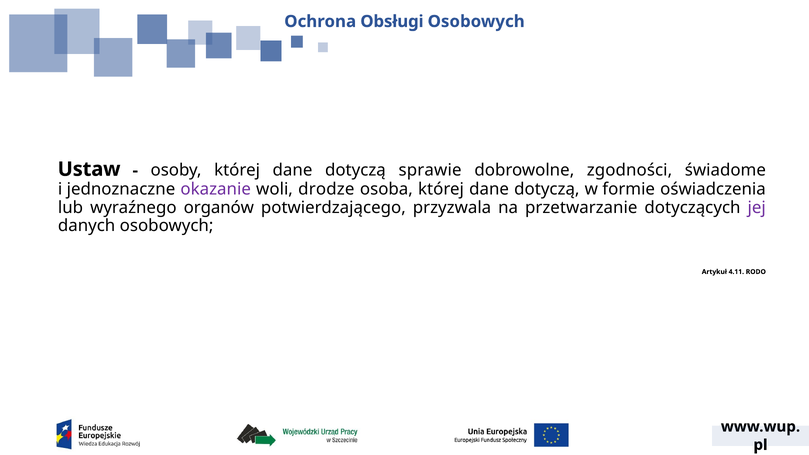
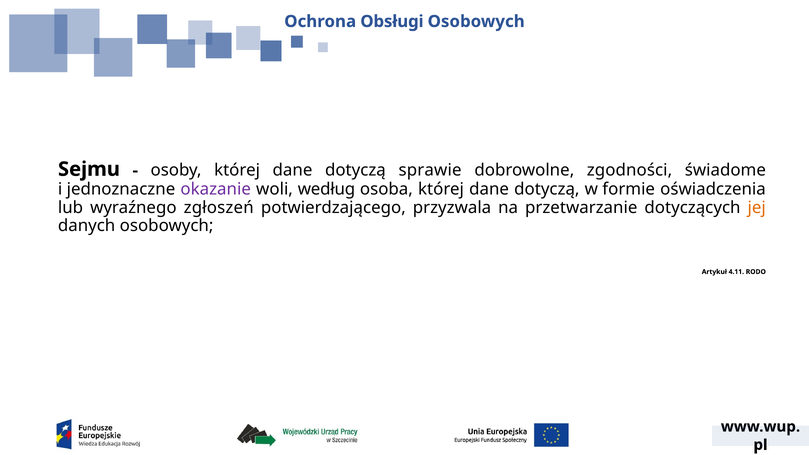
Ustaw: Ustaw -> Sejmu
drodze: drodze -> według
organów: organów -> zgłoszeń
jej colour: purple -> orange
